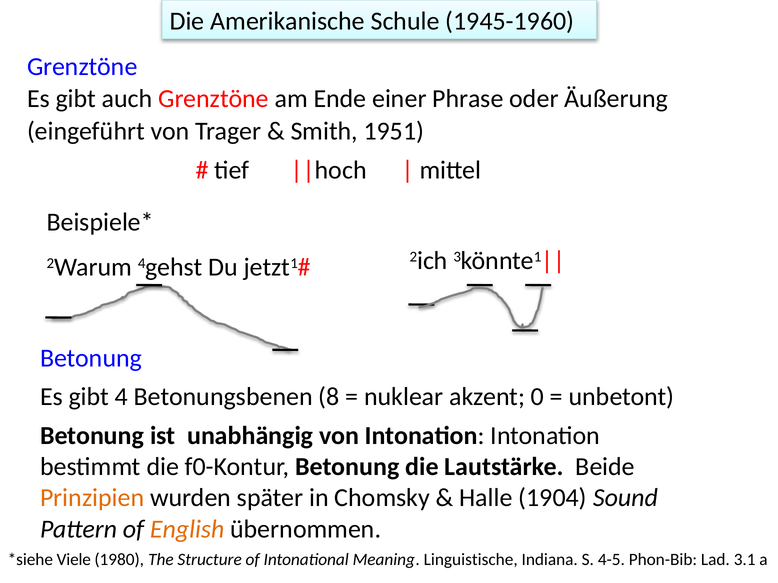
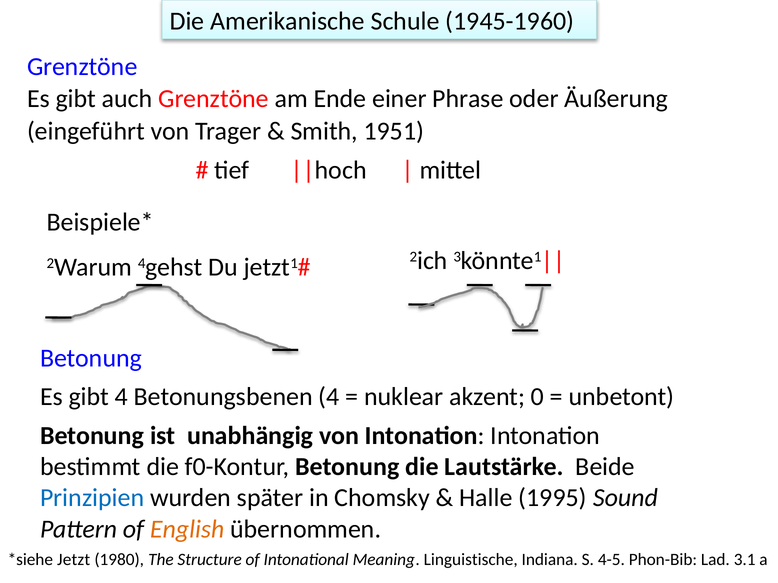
Betonungsbenen 8: 8 -> 4
Prinzipien colour: orange -> blue
1904: 1904 -> 1995
Viele: Viele -> Jetzt
